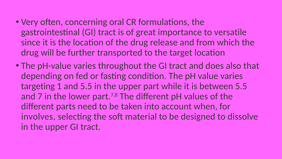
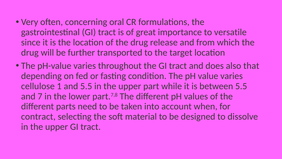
targeting: targeting -> cellulose
involves: involves -> contract
